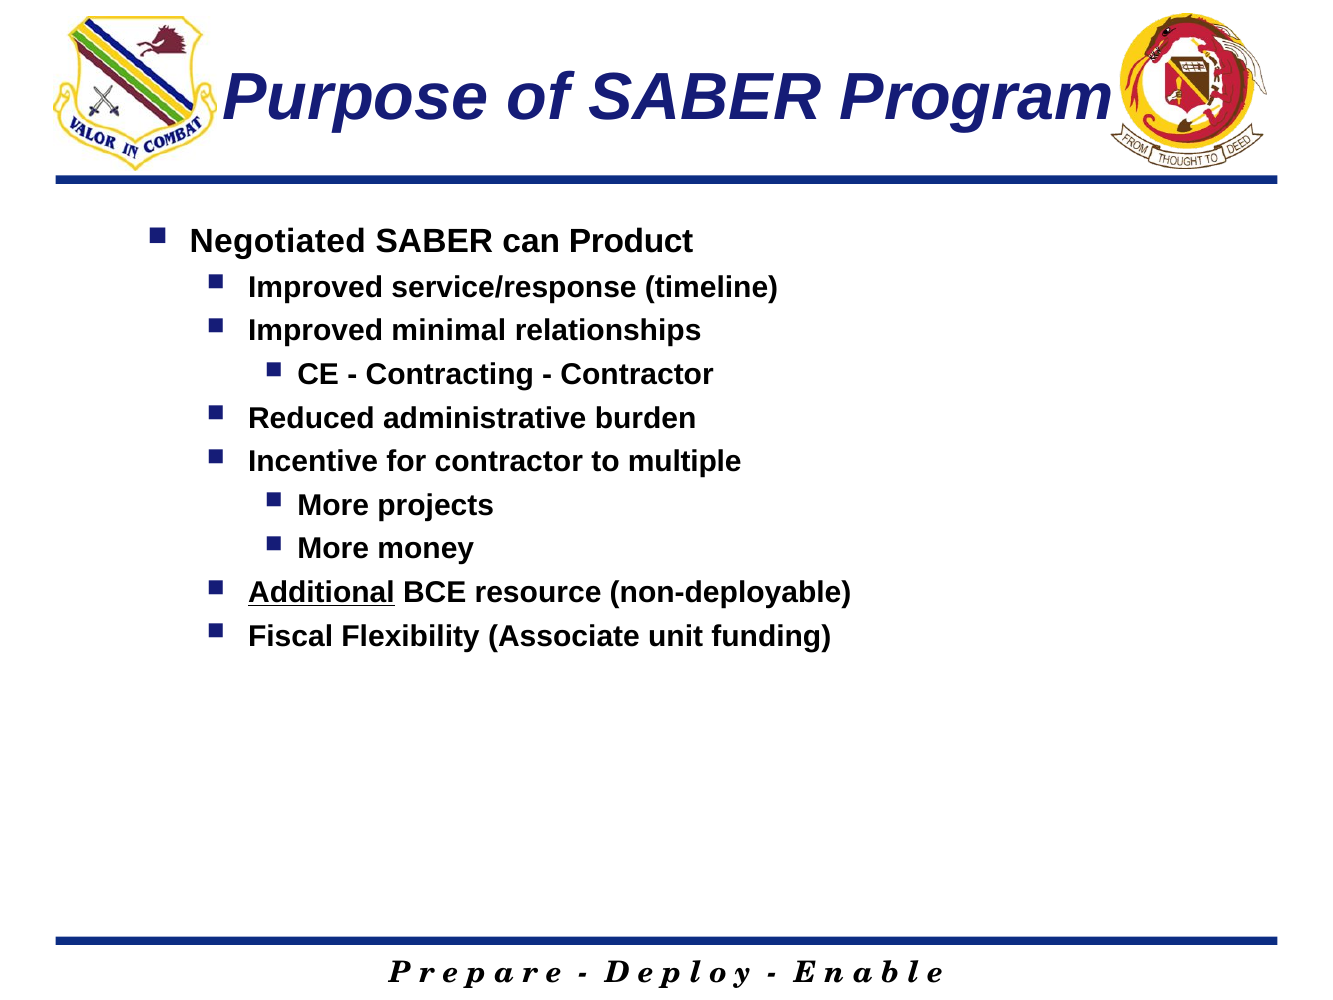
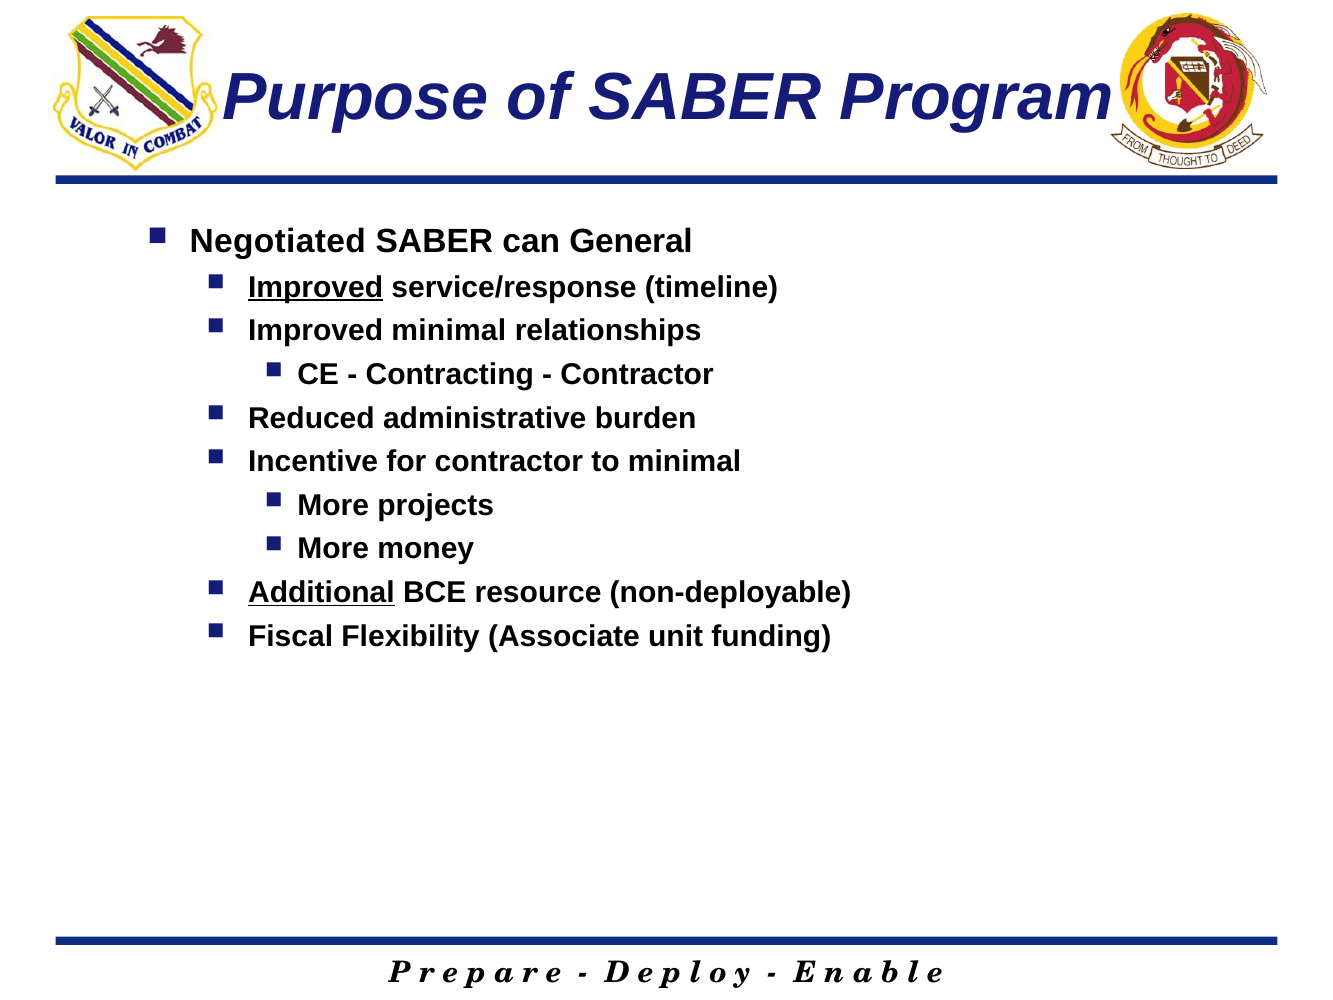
Product: Product -> General
Improved at (316, 287) underline: none -> present
to multiple: multiple -> minimal
